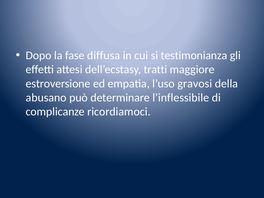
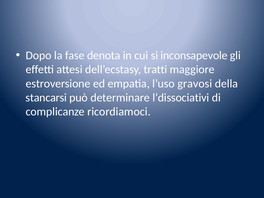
diffusa: diffusa -> denota
testimonianza: testimonianza -> inconsapevole
abusano: abusano -> stancarsi
l’inflessibile: l’inflessibile -> l’dissociativi
